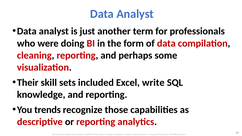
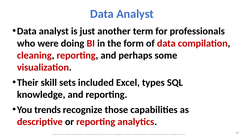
write: write -> types
